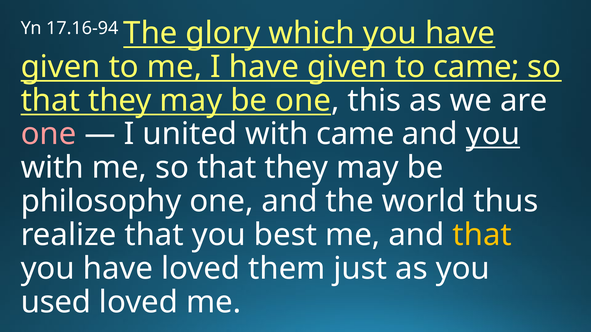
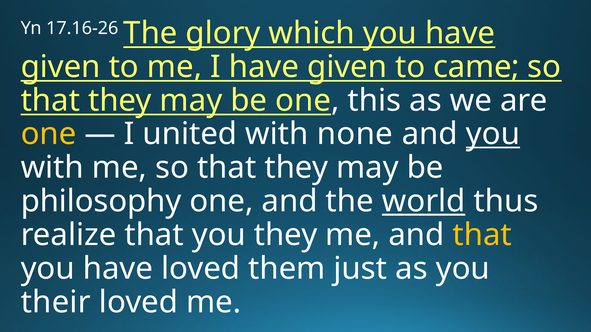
17.16-94: 17.16-94 -> 17.16-26
one at (49, 134) colour: pink -> yellow
with came: came -> none
world underline: none -> present
you best: best -> they
used: used -> their
